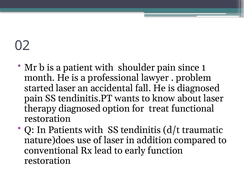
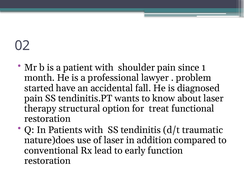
started laser: laser -> have
therapy diagnosed: diagnosed -> structural
